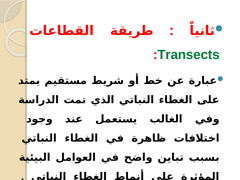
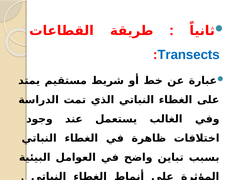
Transects colour: green -> blue
